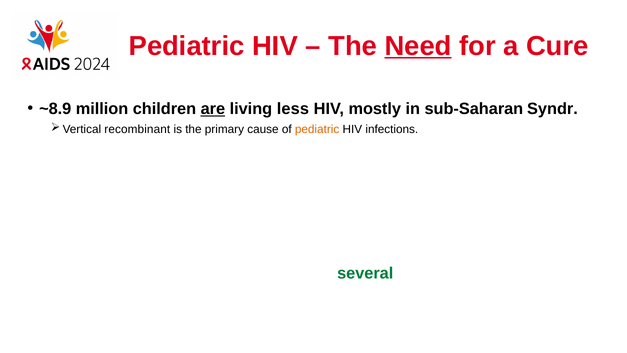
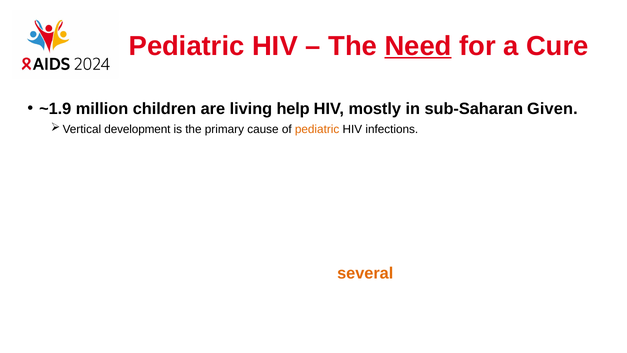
~8.9: ~8.9 -> ~1.9
are underline: present -> none
less: less -> help
Syndr: Syndr -> Given
recombinant: recombinant -> development
several colour: green -> orange
